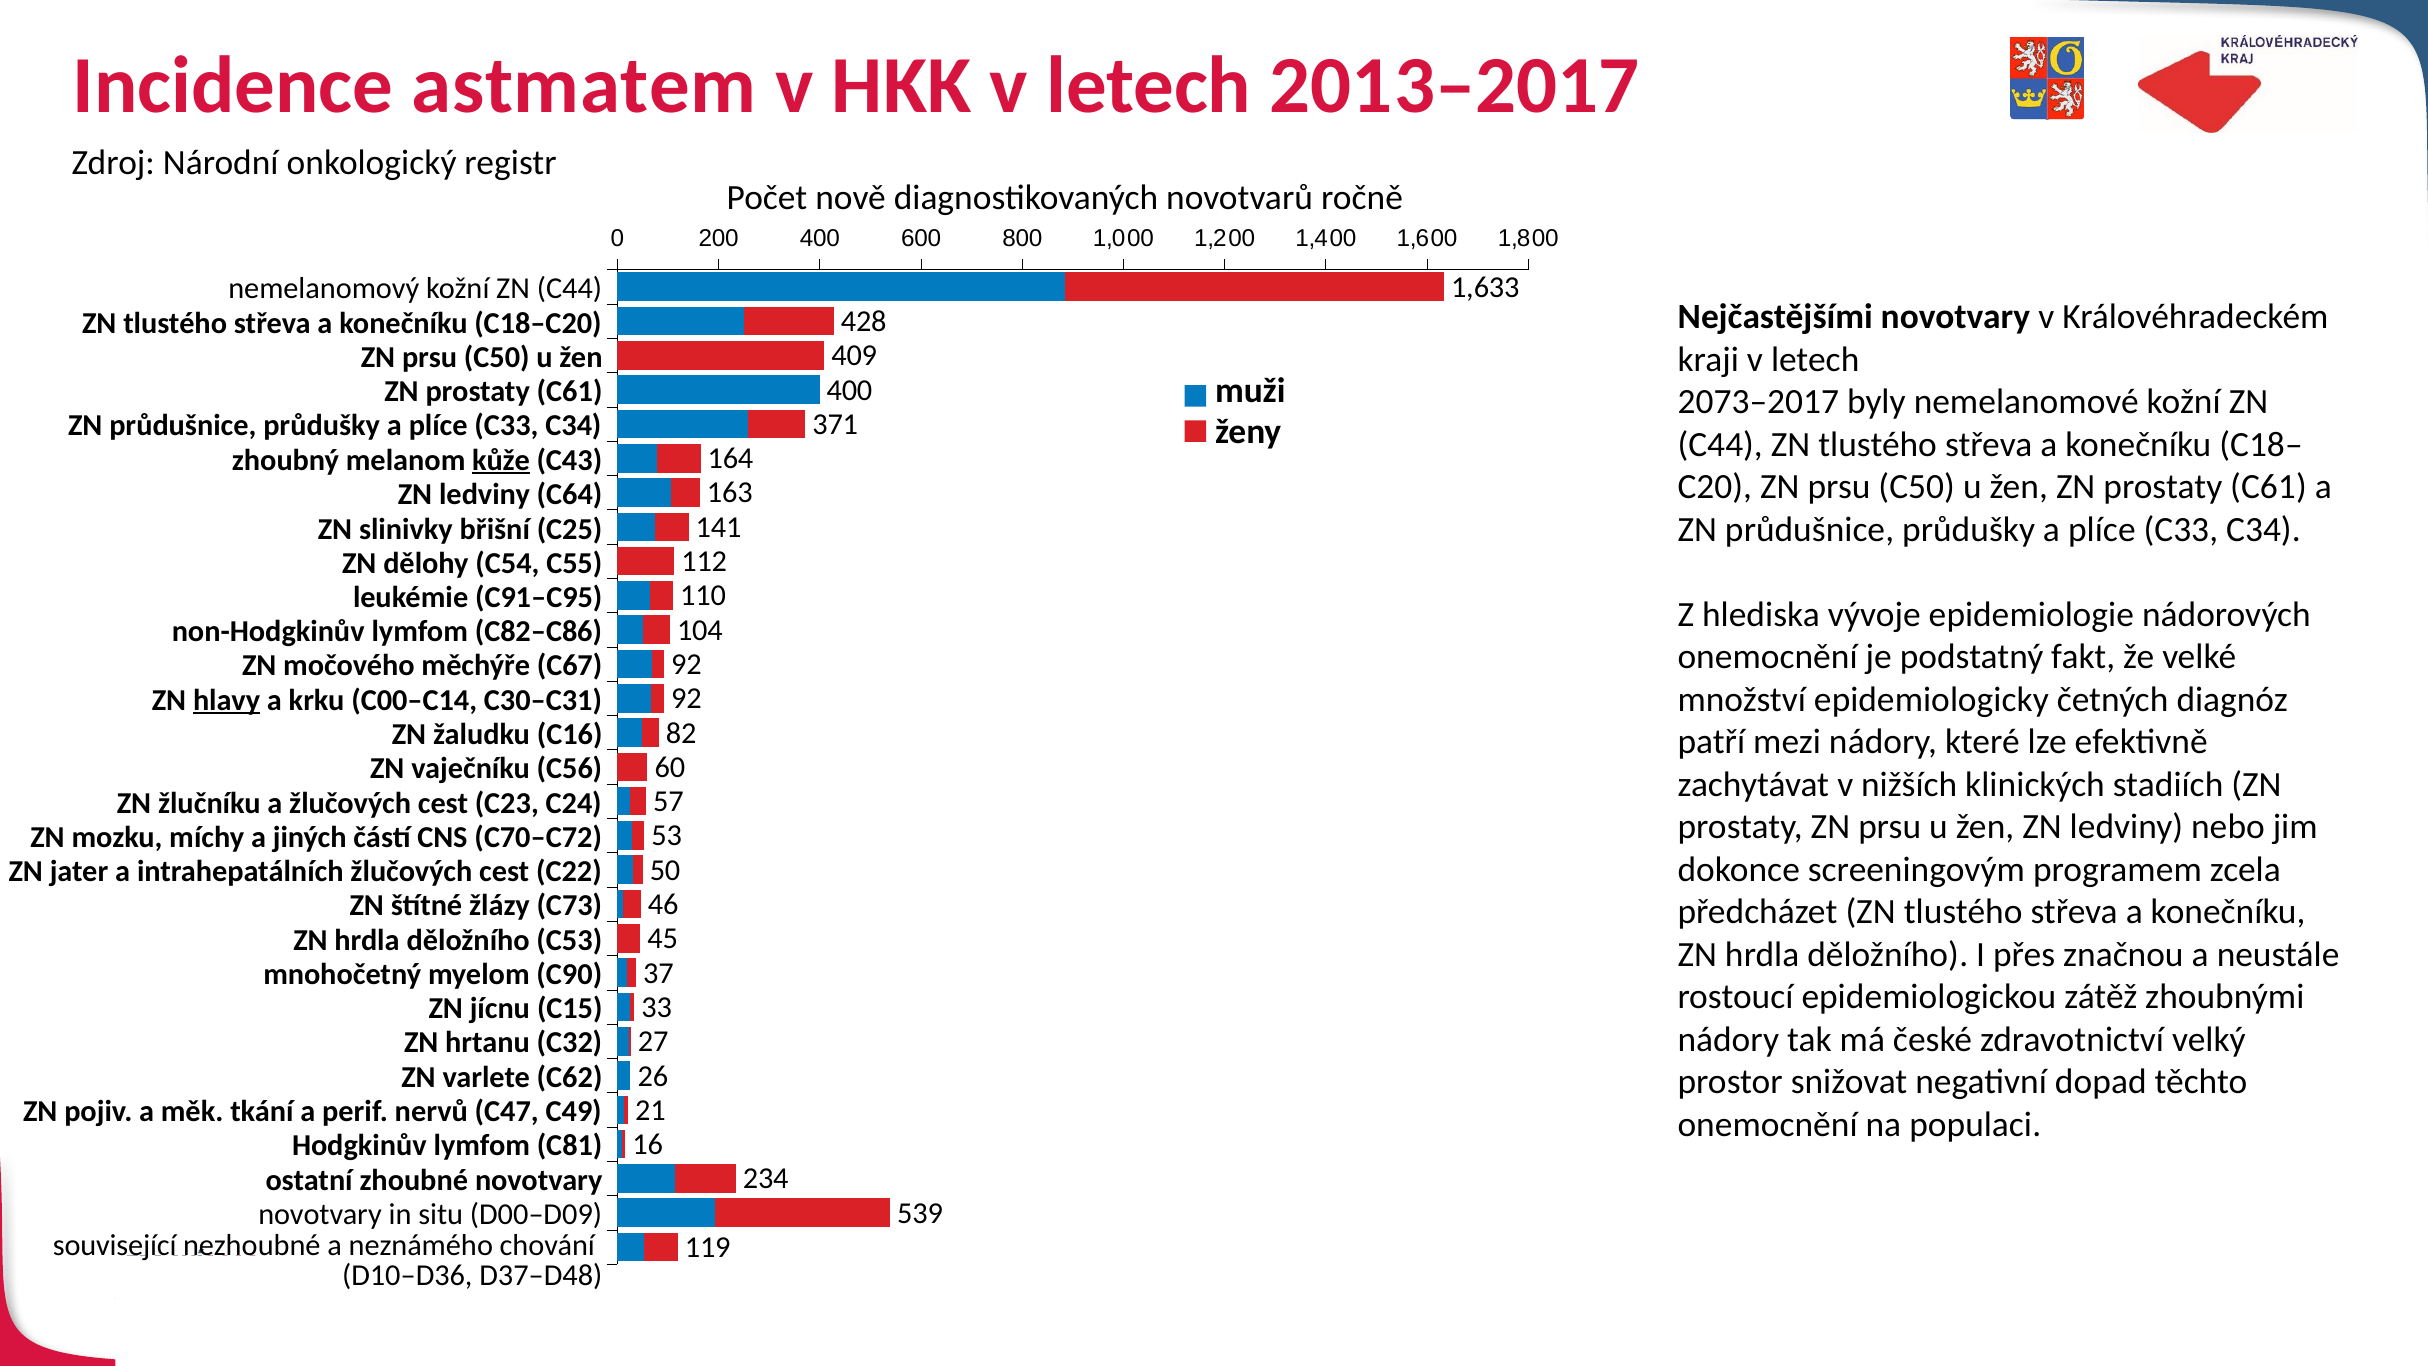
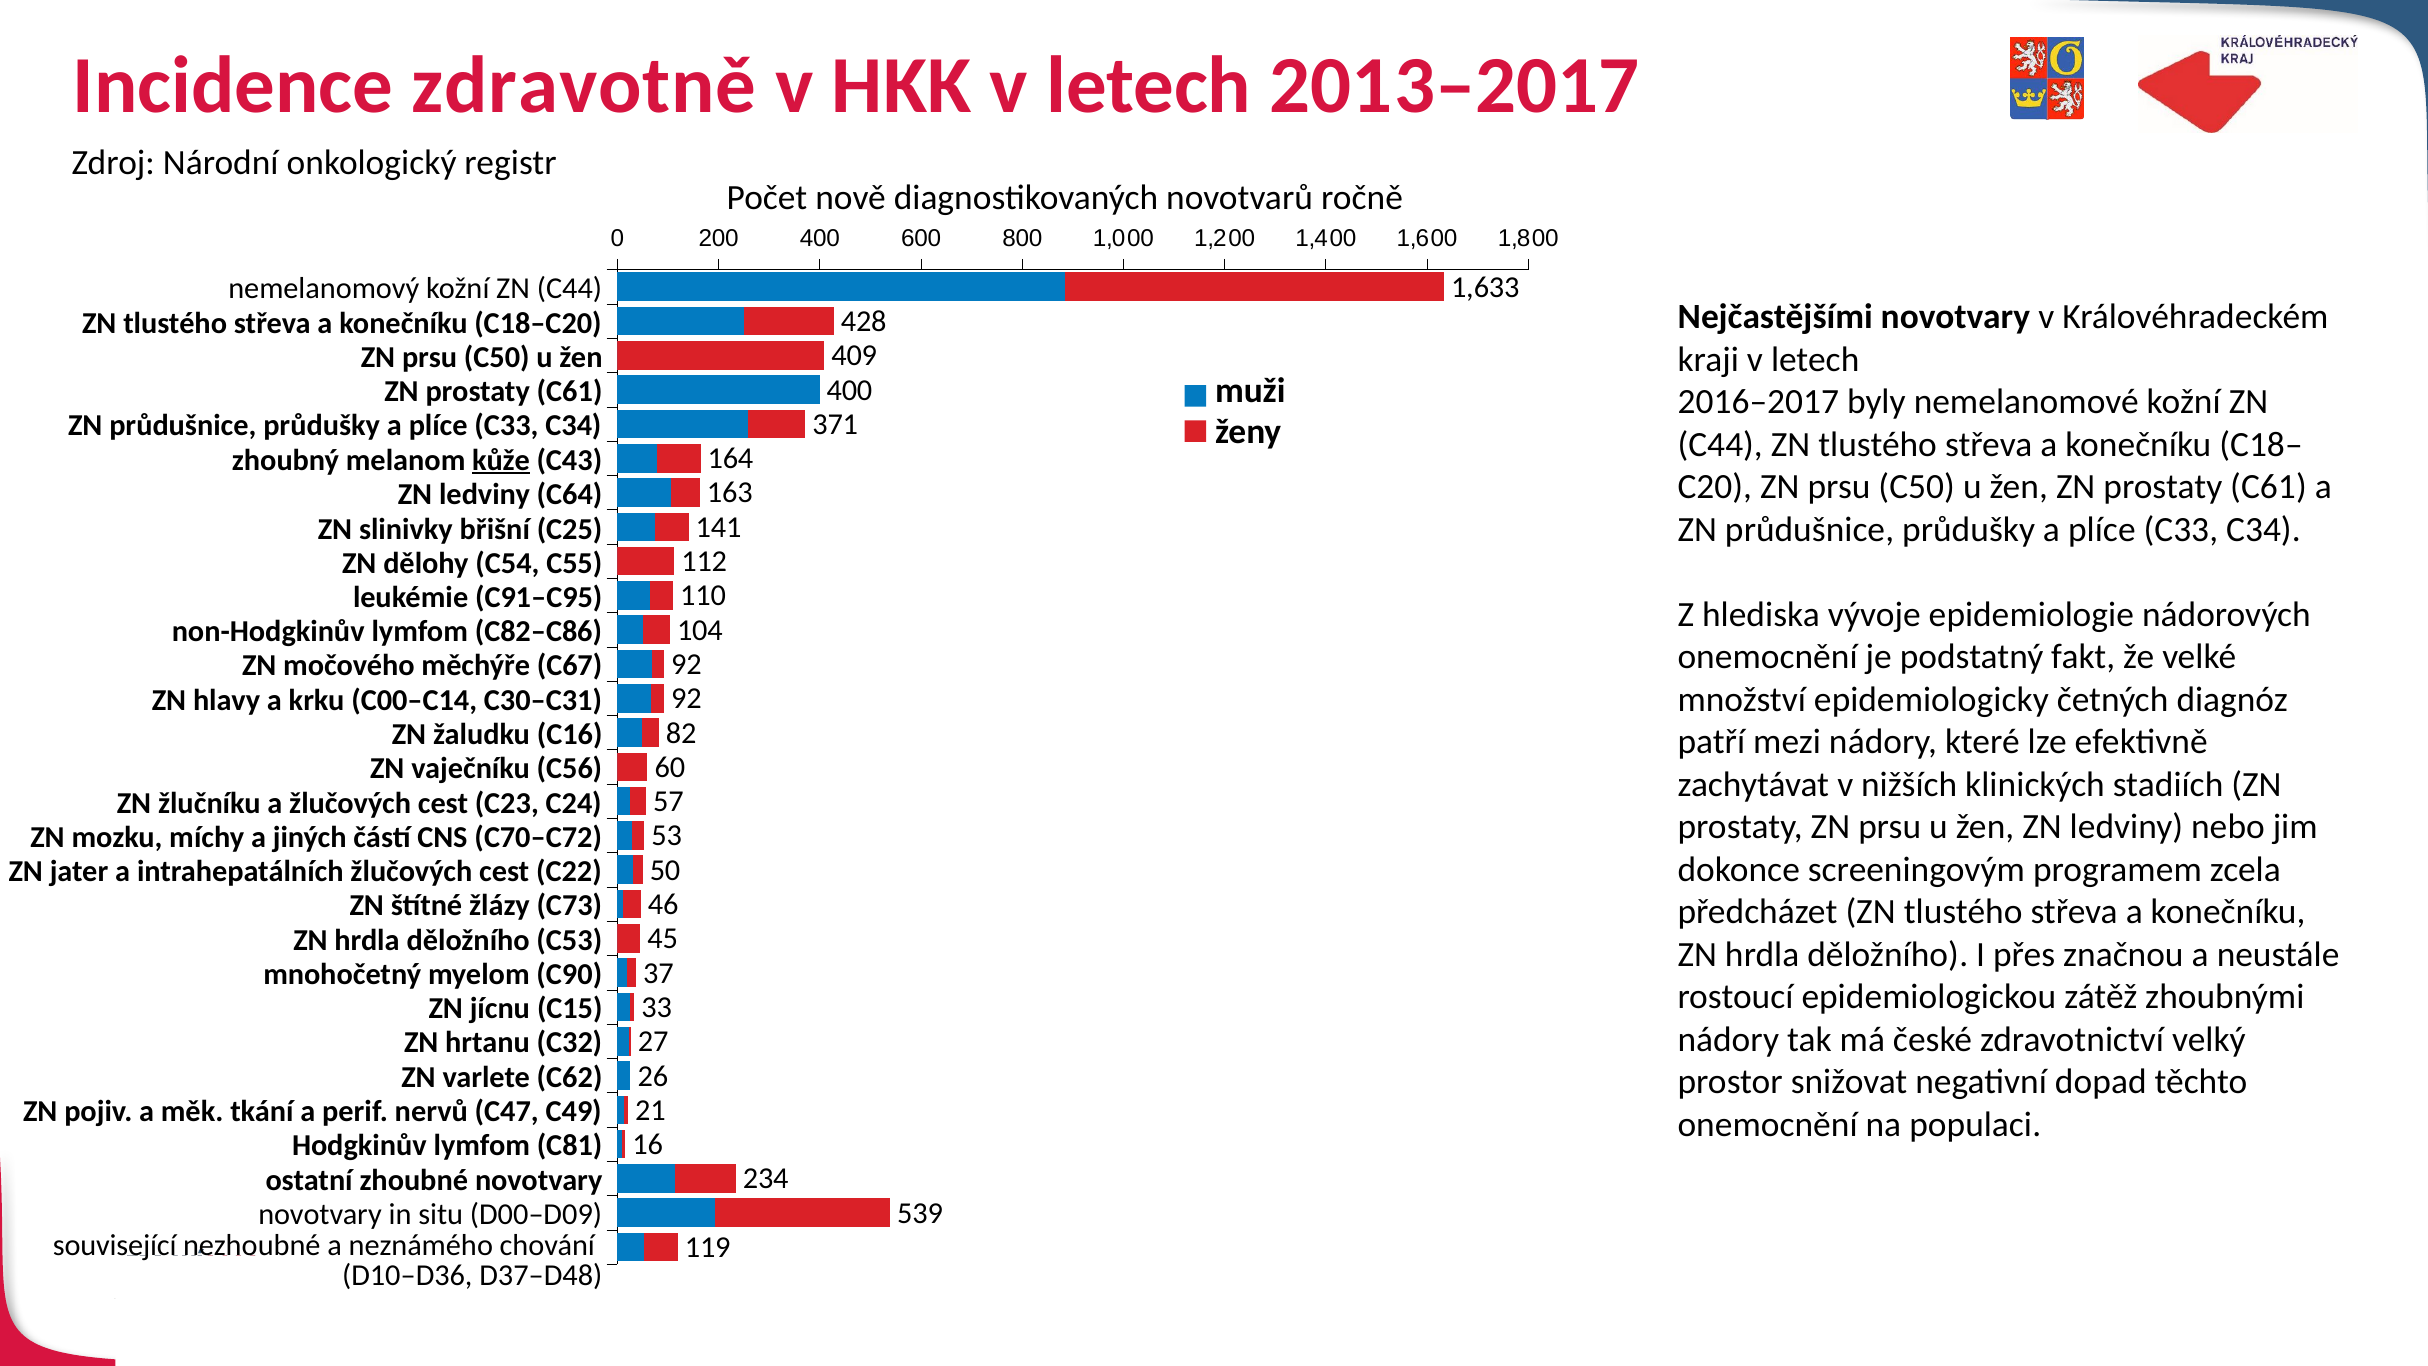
astmatem: astmatem -> zdravotně
2073–2017: 2073–2017 -> 2016–2017
hlavy underline: present -> none
